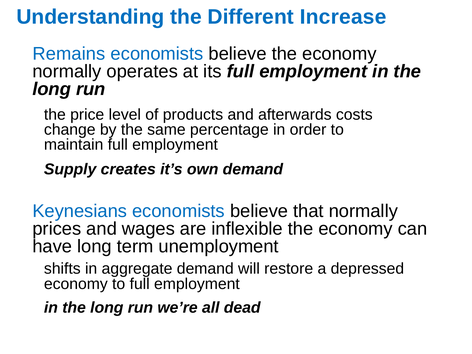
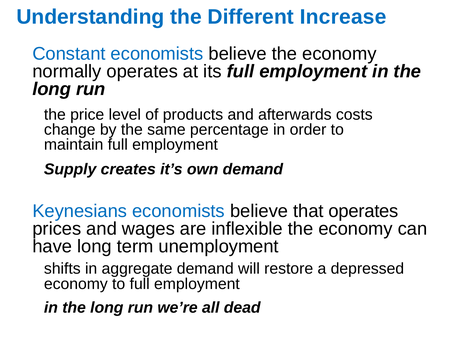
Remains: Remains -> Constant
that normally: normally -> operates
